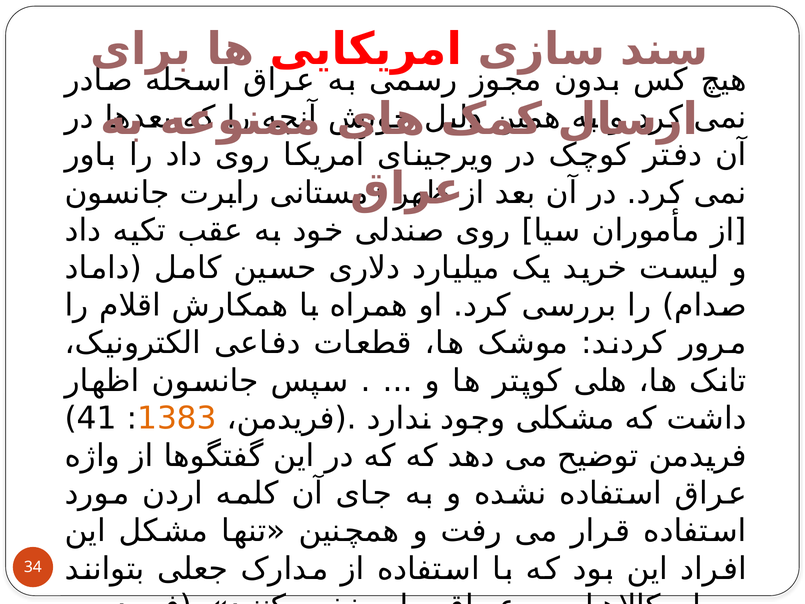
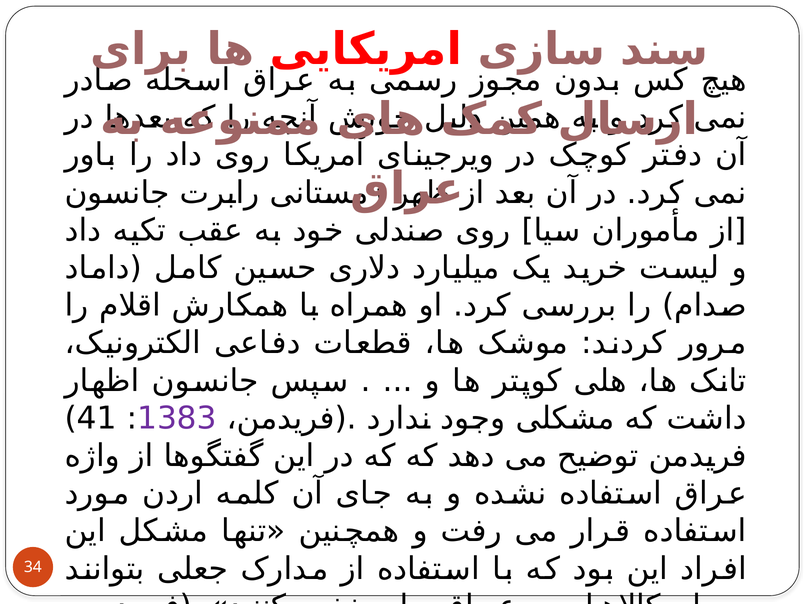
1383 at (177, 418) colour: orange -> purple
